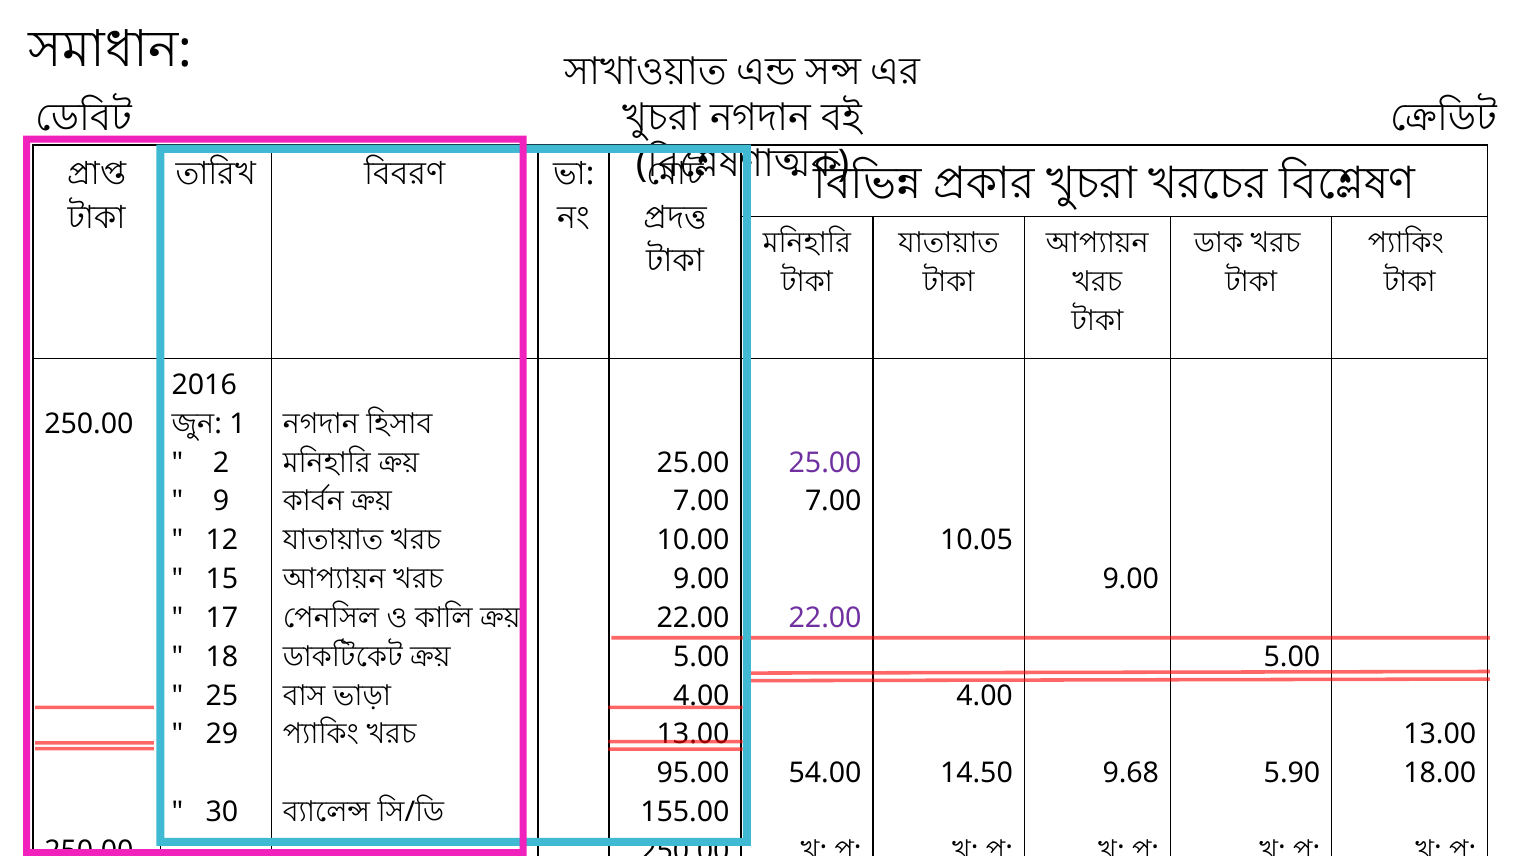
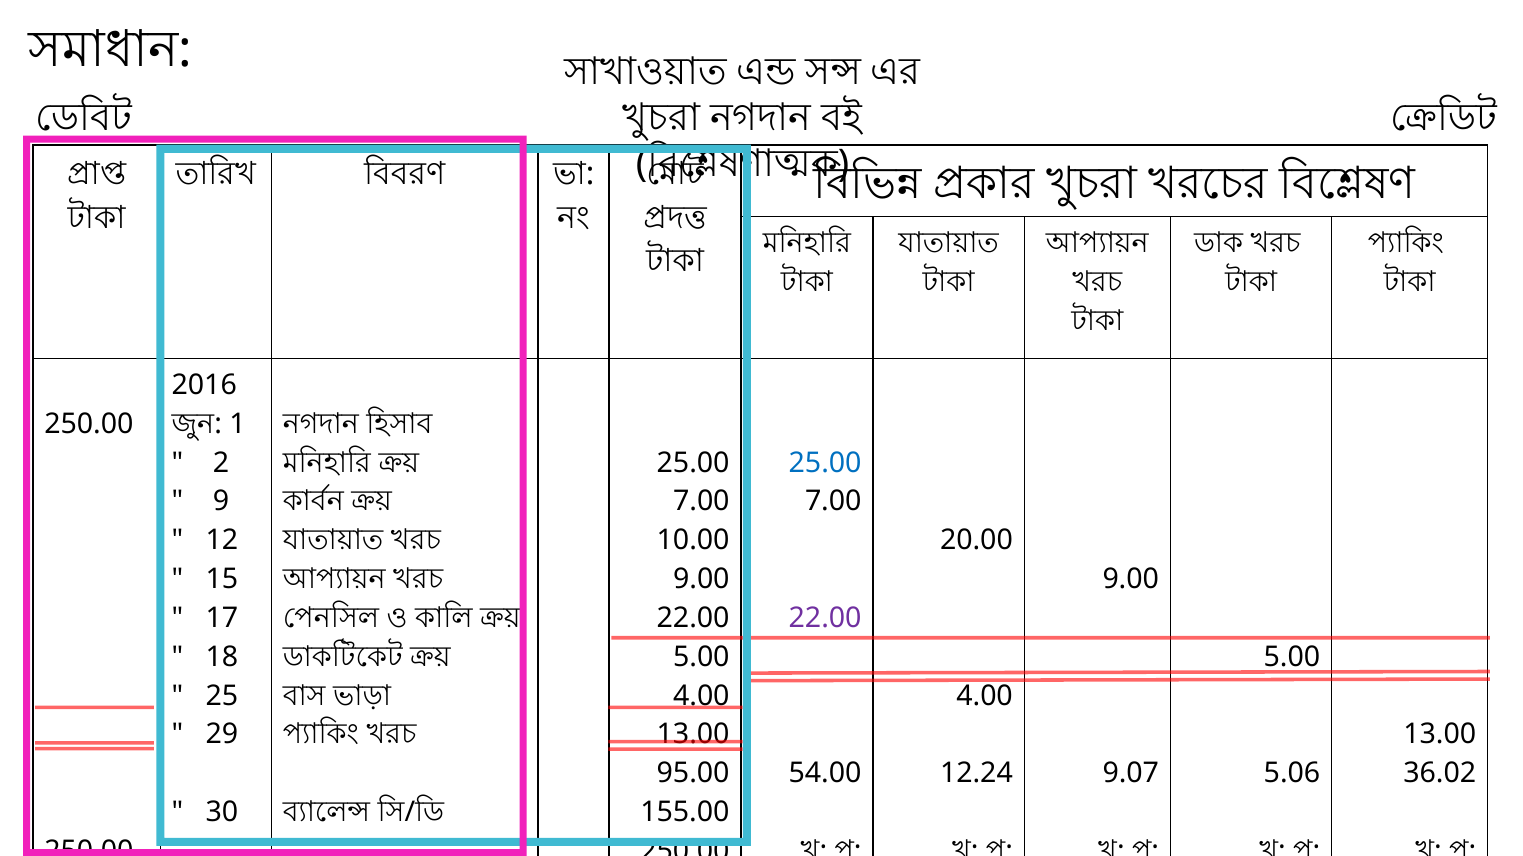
25.00 at (825, 463) colour: purple -> blue
10.05: 10.05 -> 20.00
14.50: 14.50 -> 12.24
9.68: 9.68 -> 9.07
5.90: 5.90 -> 5.06
18.00: 18.00 -> 36.02
